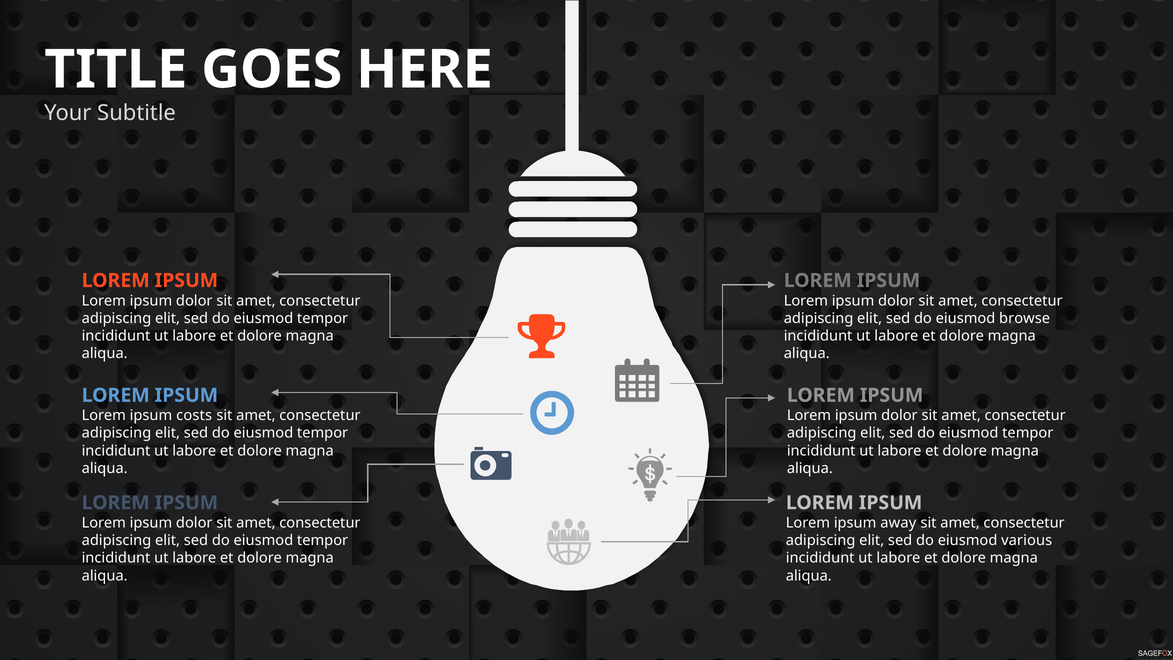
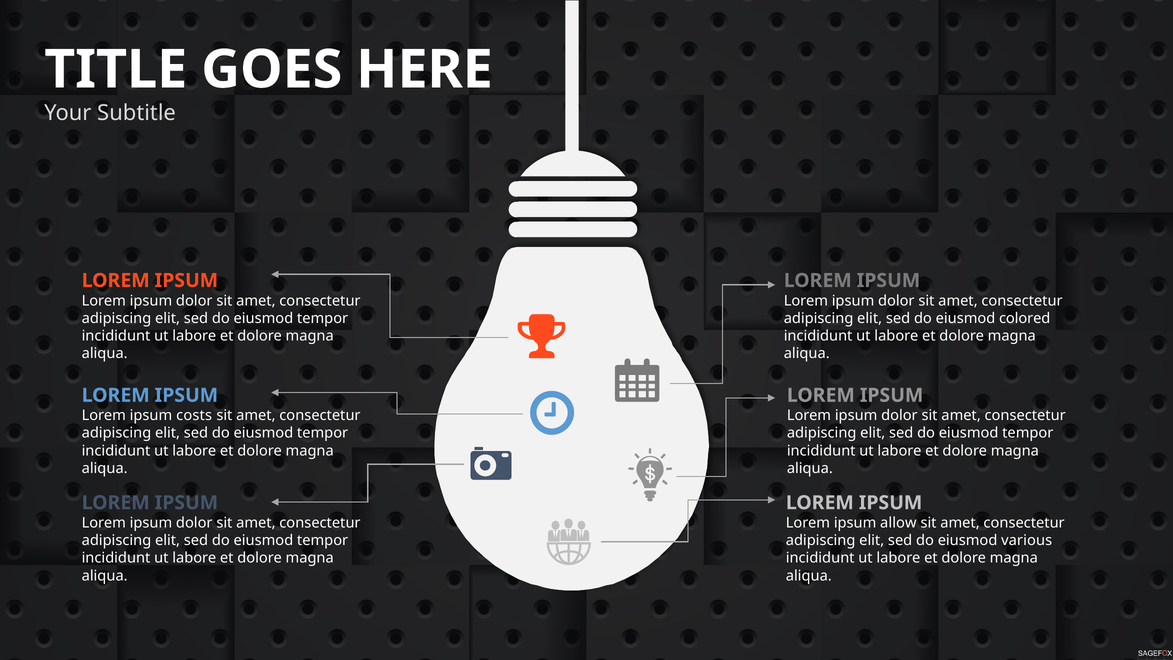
browse: browse -> colored
away: away -> allow
